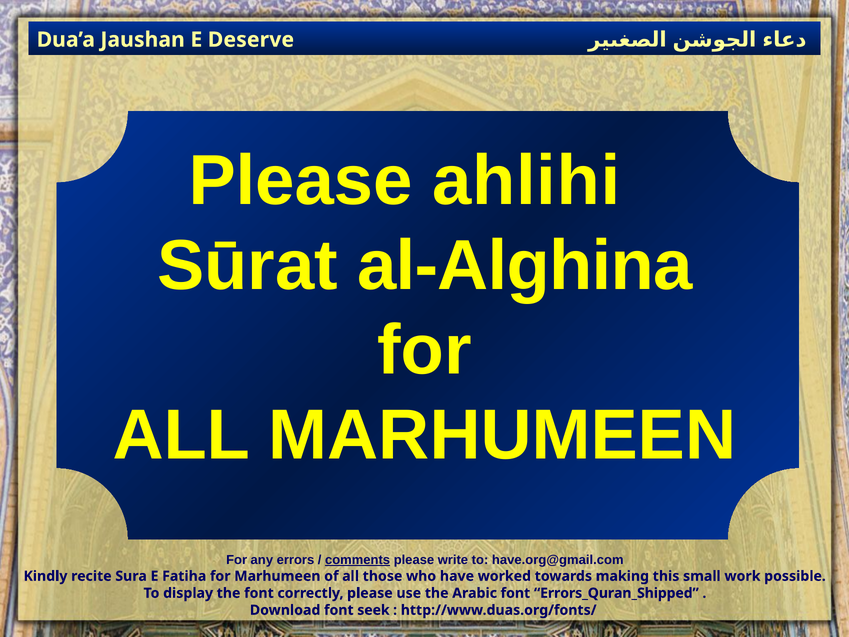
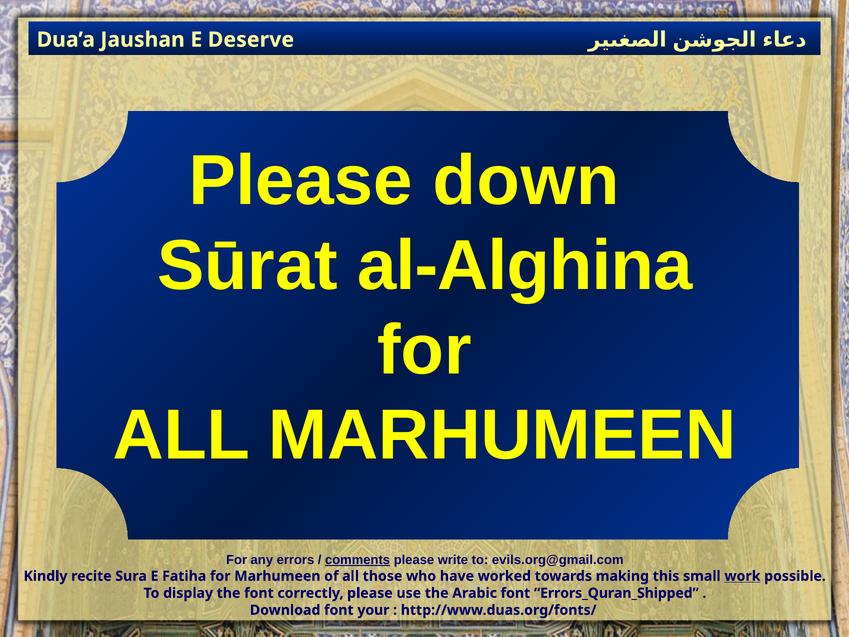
ahlihi: ahlihi -> down
have.org@gmail.com: have.org@gmail.com -> evils.org@gmail.com
work underline: none -> present
seek: seek -> your
